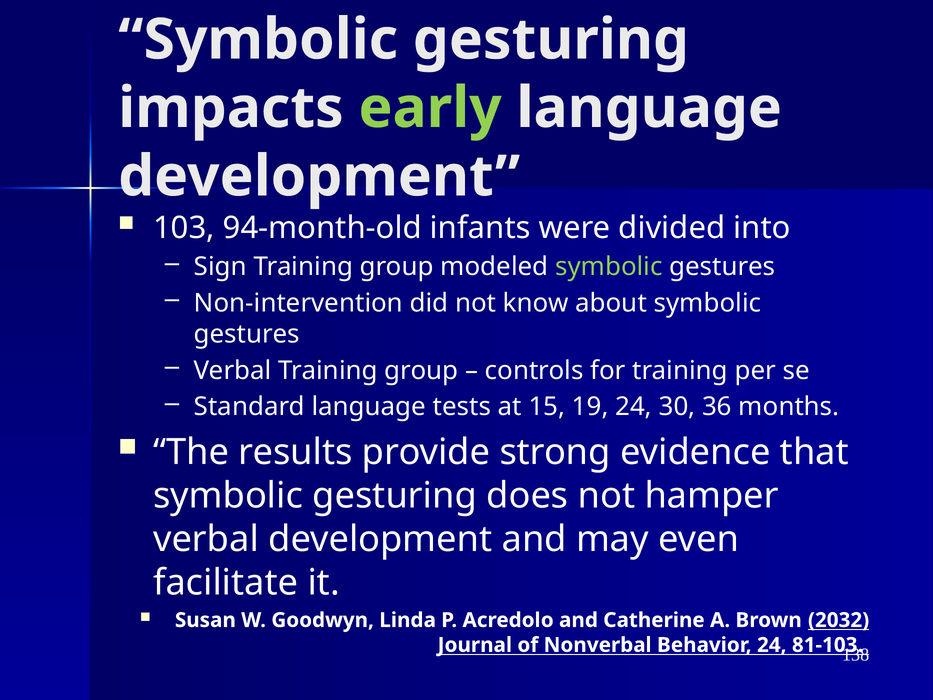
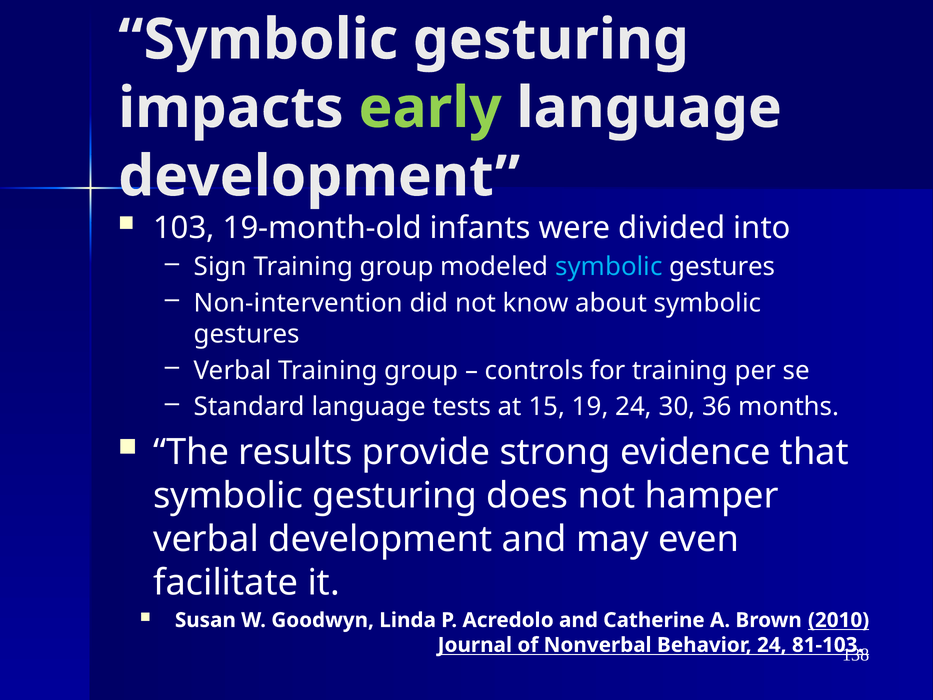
94-month-old: 94-month-old -> 19-month-old
symbolic at (609, 267) colour: light green -> light blue
2032: 2032 -> 2010
